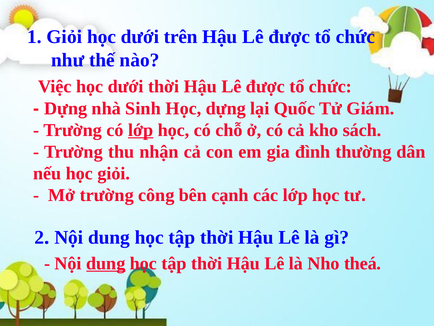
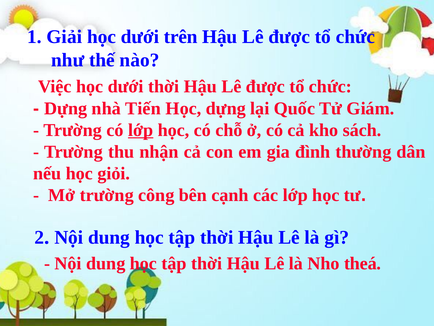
1 Giỏi: Giỏi -> Giải
Sinh: Sinh -> Tiến
dung at (106, 263) underline: present -> none
